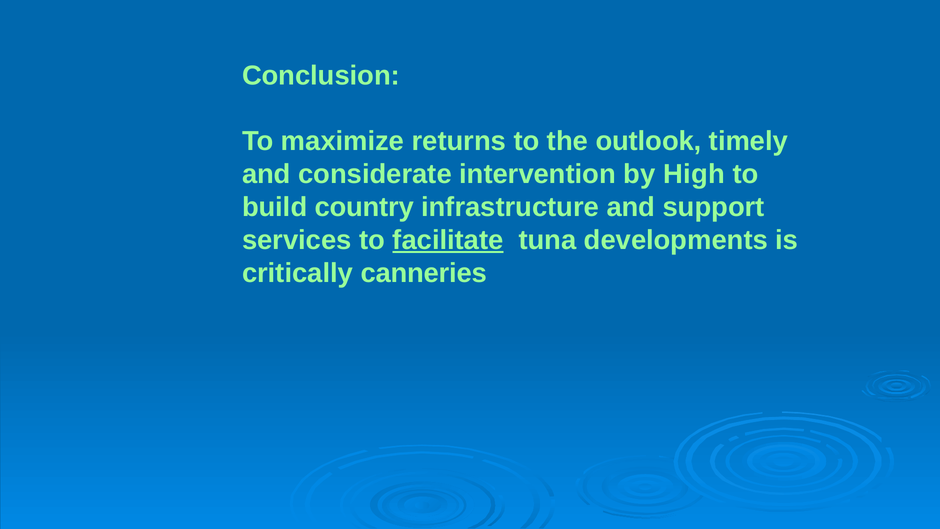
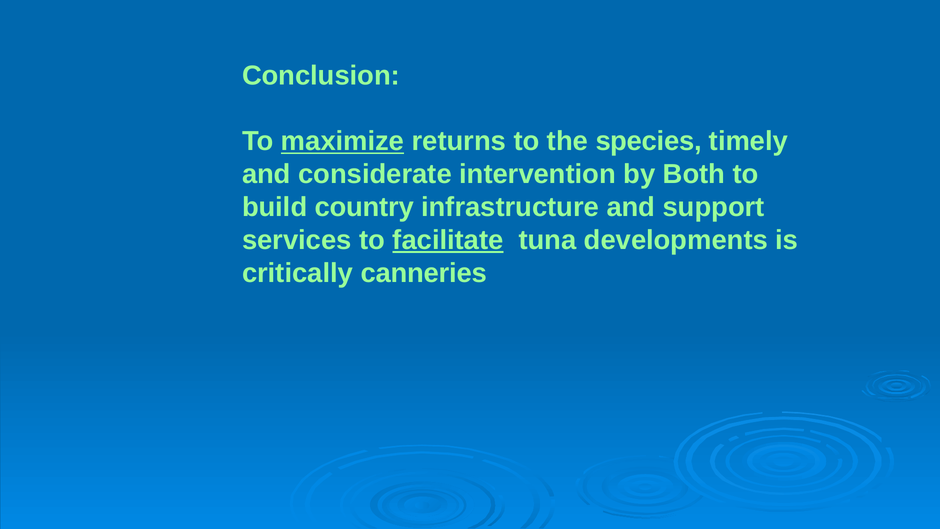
maximize underline: none -> present
outlook: outlook -> species
High: High -> Both
